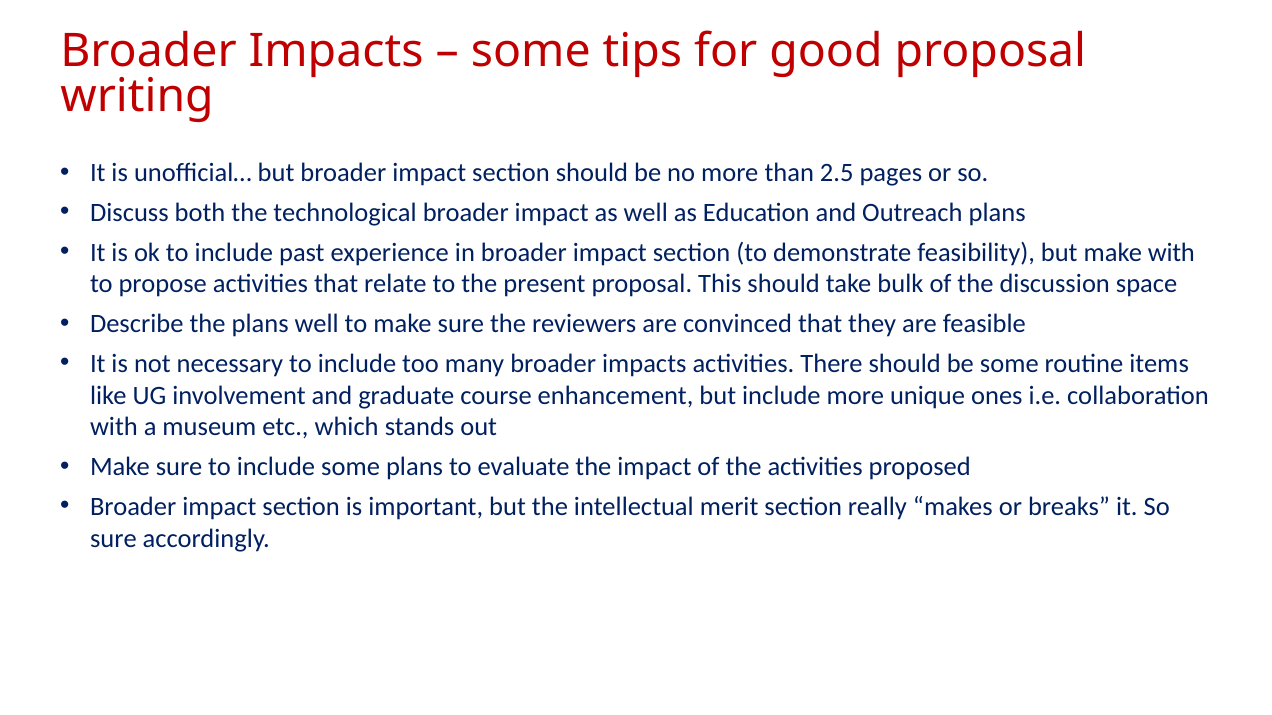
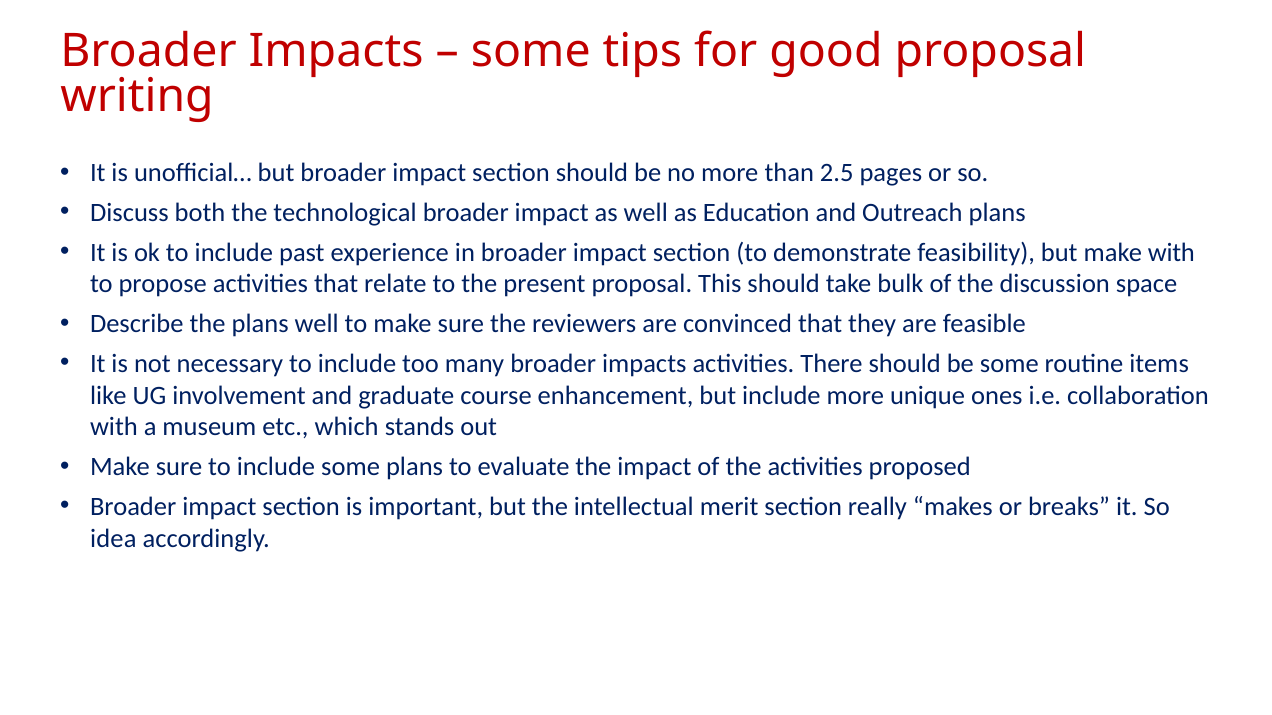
sure at (113, 539): sure -> idea
